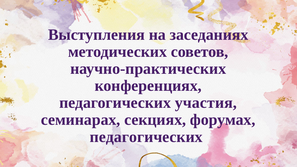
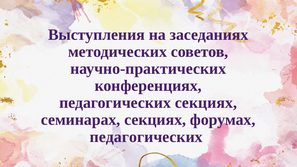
педагогических участия: участия -> секциях
